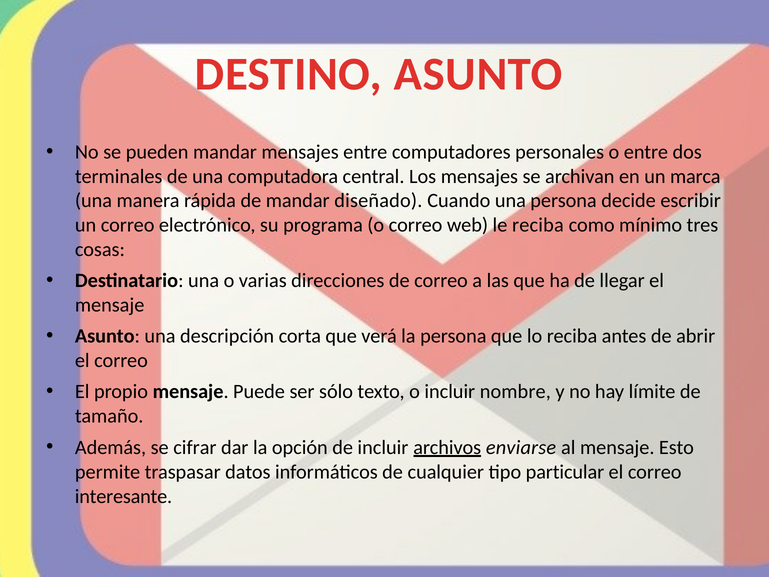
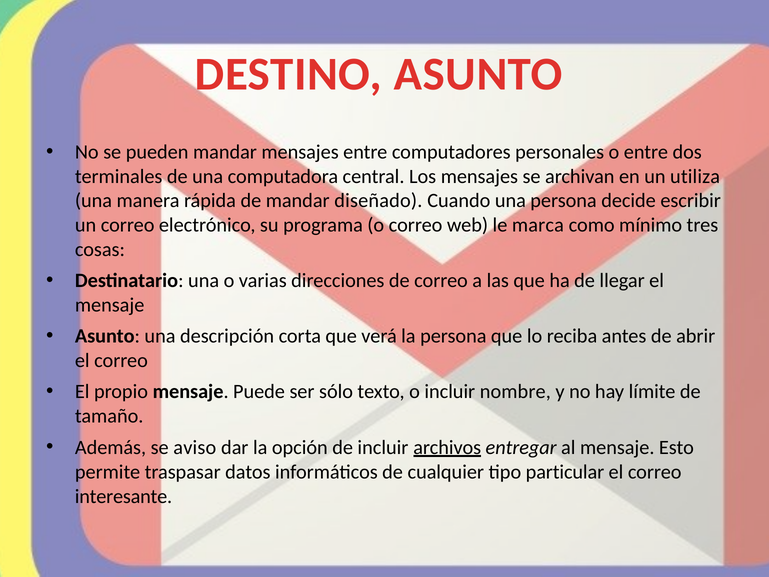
marca: marca -> utiliza
le reciba: reciba -> marca
cifrar: cifrar -> aviso
enviarse: enviarse -> entregar
